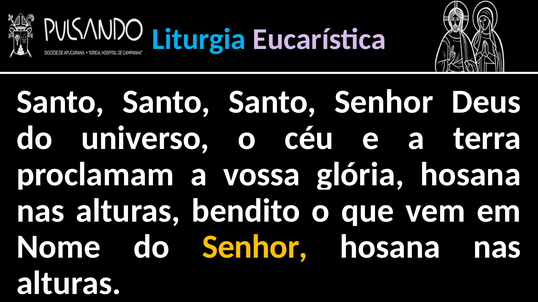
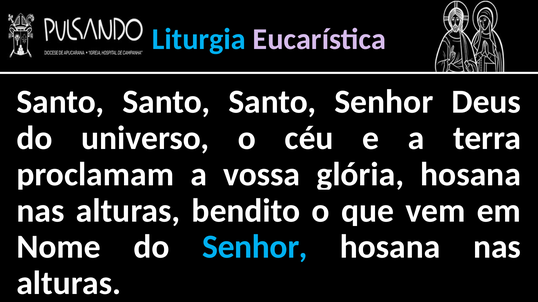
Senhor at (255, 247) colour: yellow -> light blue
